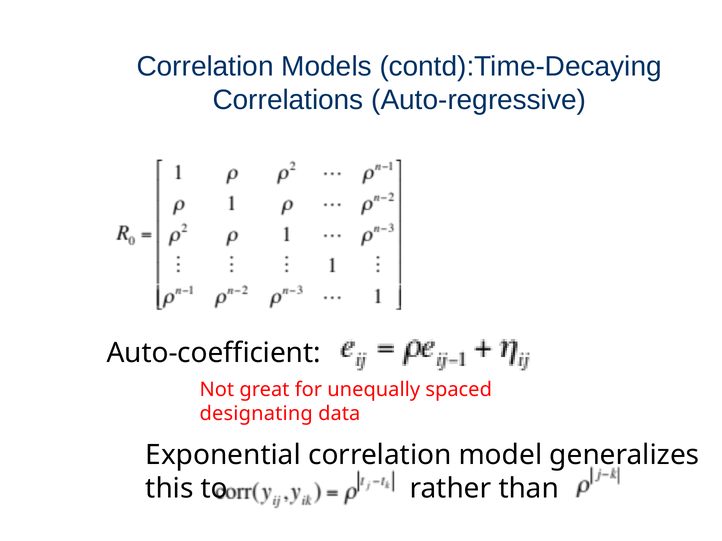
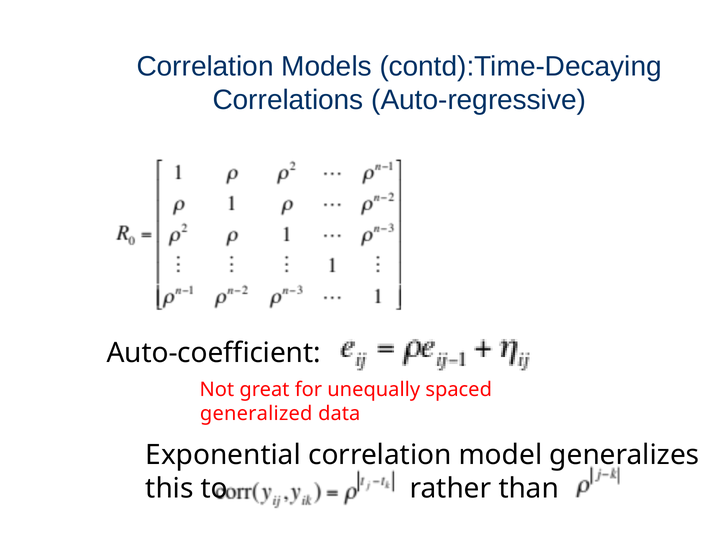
designating: designating -> generalized
